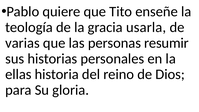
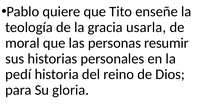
varias: varias -> moral
ellas: ellas -> pedí
